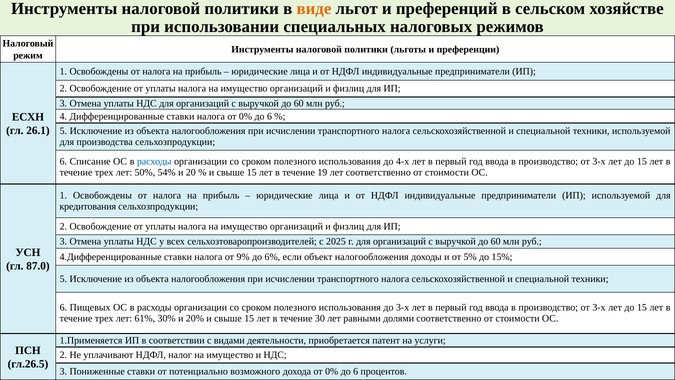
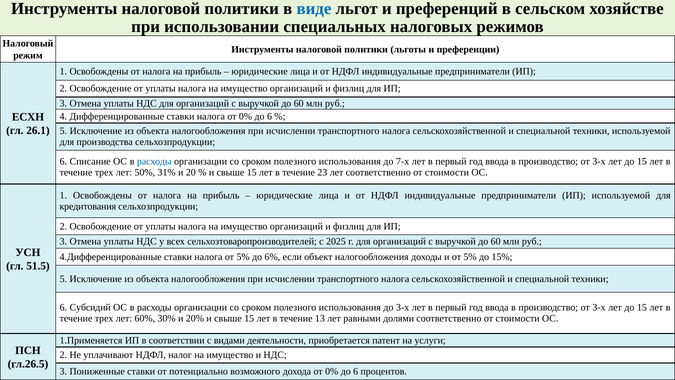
виде colour: orange -> blue
4-х: 4-х -> 7-х
54%: 54% -> 31%
19: 19 -> 23
налога от 9%: 9% -> 5%
87.0: 87.0 -> 51.5
Пищевых: Пищевых -> Субсидий
61%: 61% -> 60%
30: 30 -> 13
